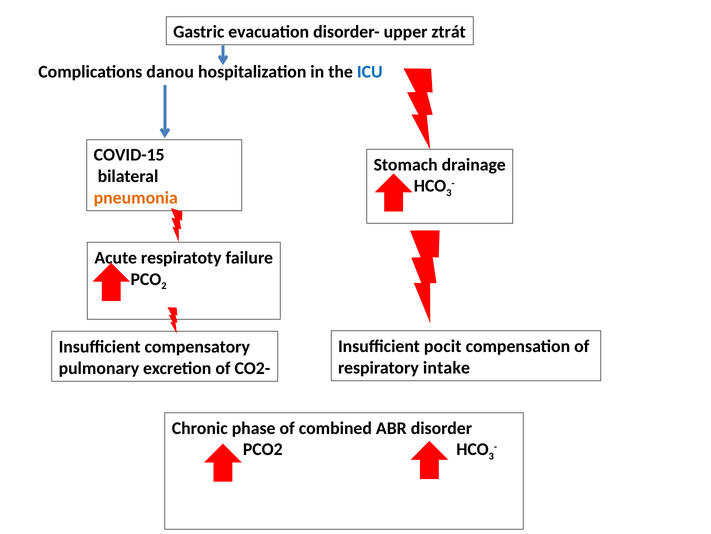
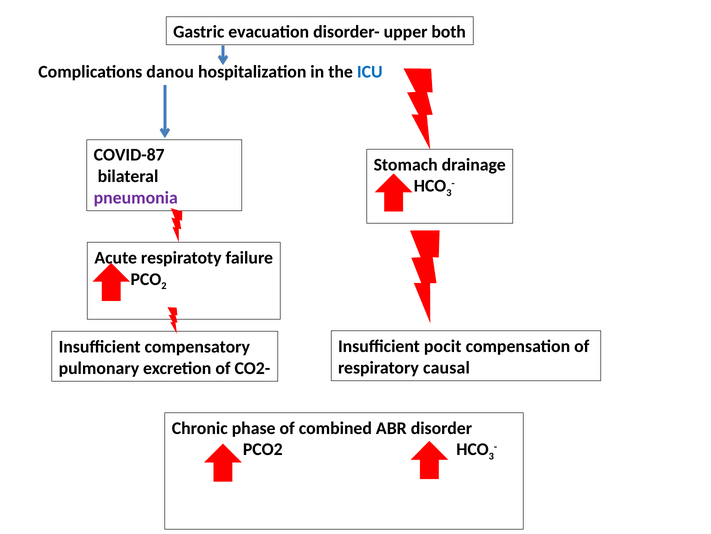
ztrát: ztrát -> both
COVID-15: COVID-15 -> COVID-87
pneumonia colour: orange -> purple
intake: intake -> causal
